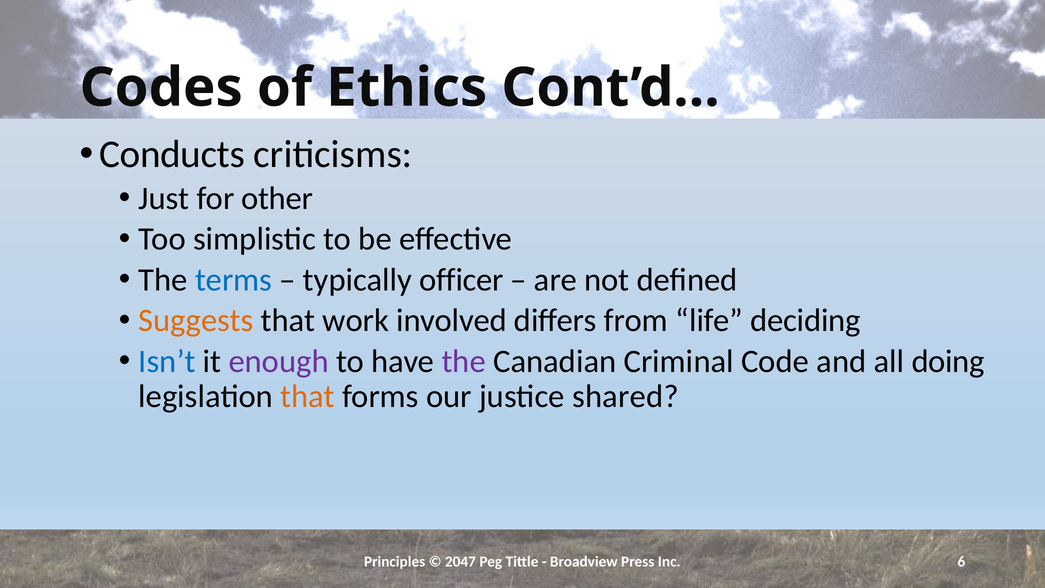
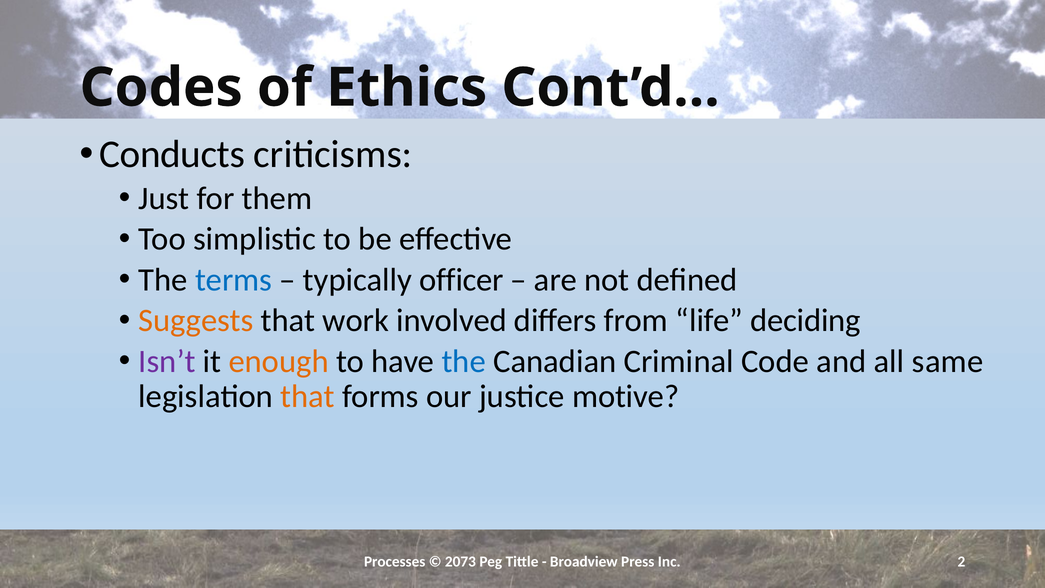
other: other -> them
Isn’t colour: blue -> purple
enough colour: purple -> orange
the at (464, 361) colour: purple -> blue
doing: doing -> same
shared: shared -> motive
Principles: Principles -> Processes
2047: 2047 -> 2073
6: 6 -> 2
